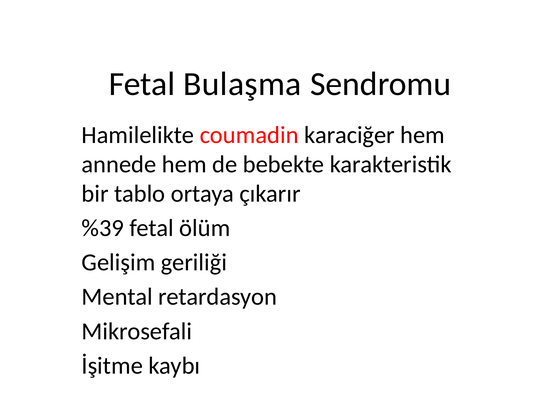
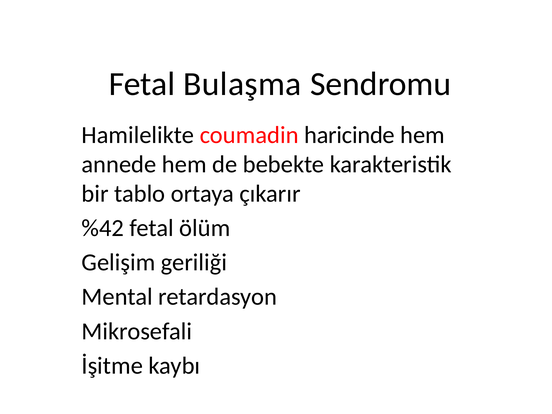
karaciğer: karaciğer -> haricinde
%39: %39 -> %42
